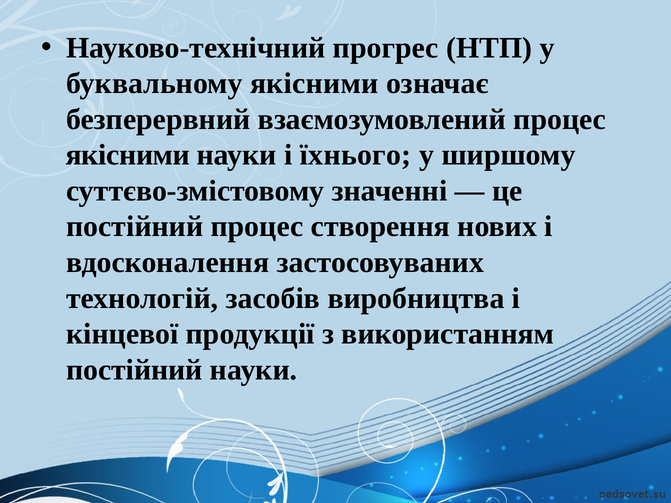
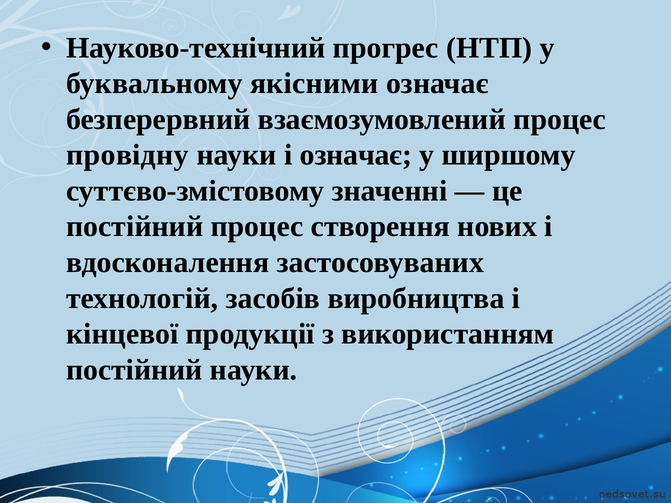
якісними at (128, 155): якісними -> провідну
і їхнього: їхнього -> означає
